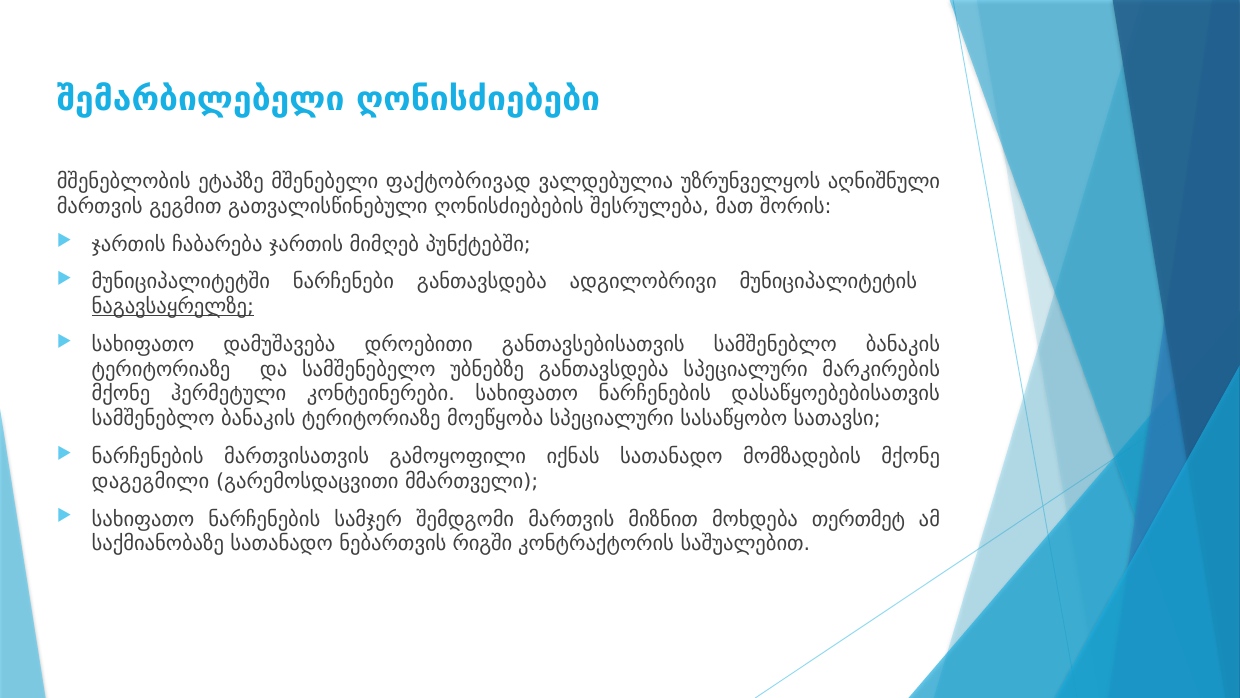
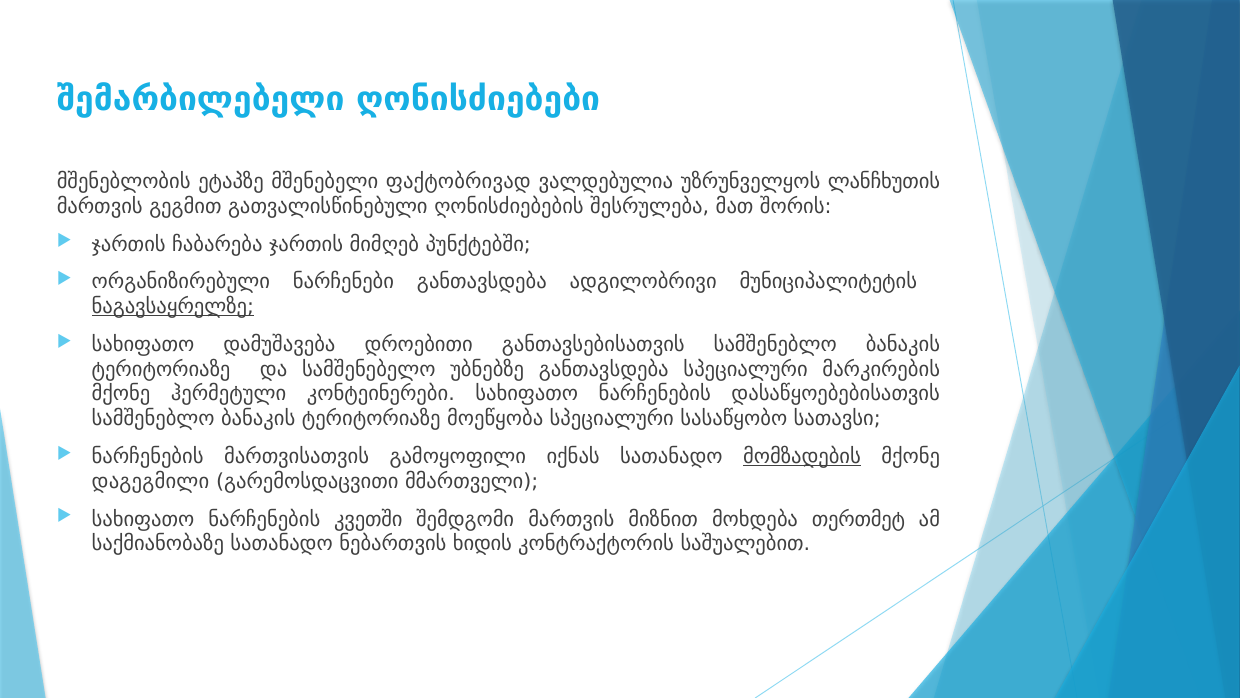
აღნიშნული: აღნიშნული -> ლანჩხუთის
მუნიციპალიტეტში: მუნიციპალიტეტში -> ორგანიზირებული
მომზადების underline: none -> present
სამჯერ: სამჯერ -> კვეთში
რიგში: რიგში -> ხიდის
